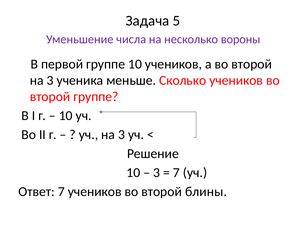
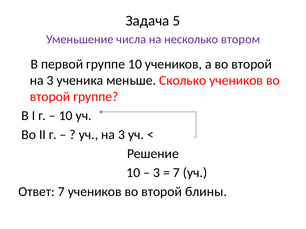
вороны: вороны -> втором
